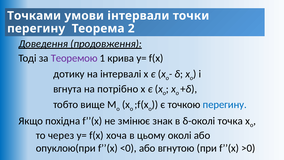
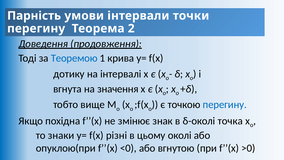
Точками: Точками -> Парність
Теоремою colour: purple -> blue
потрібно: потрібно -> значення
через: через -> знаки
хоча: хоча -> різні
